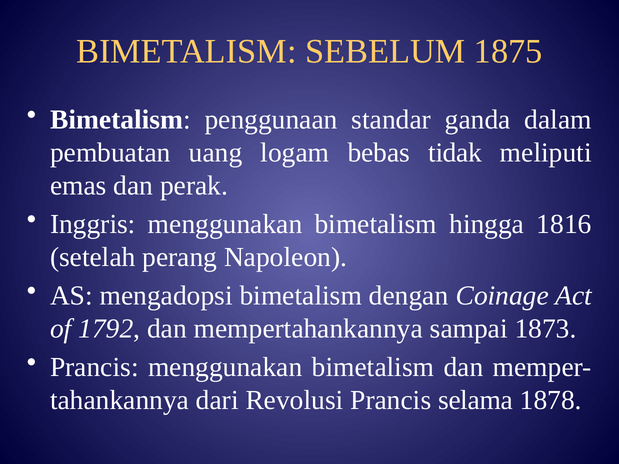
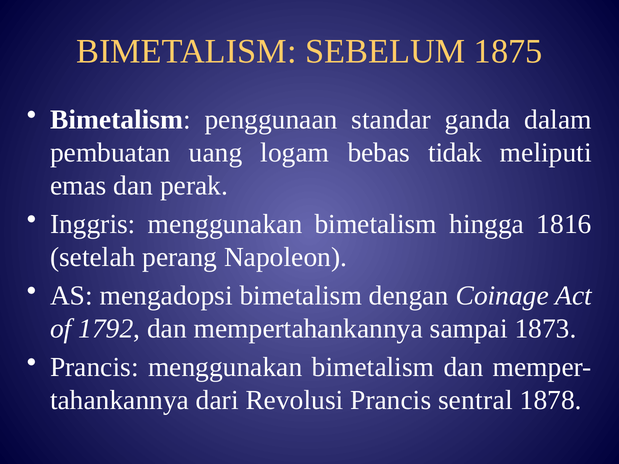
selama: selama -> sentral
